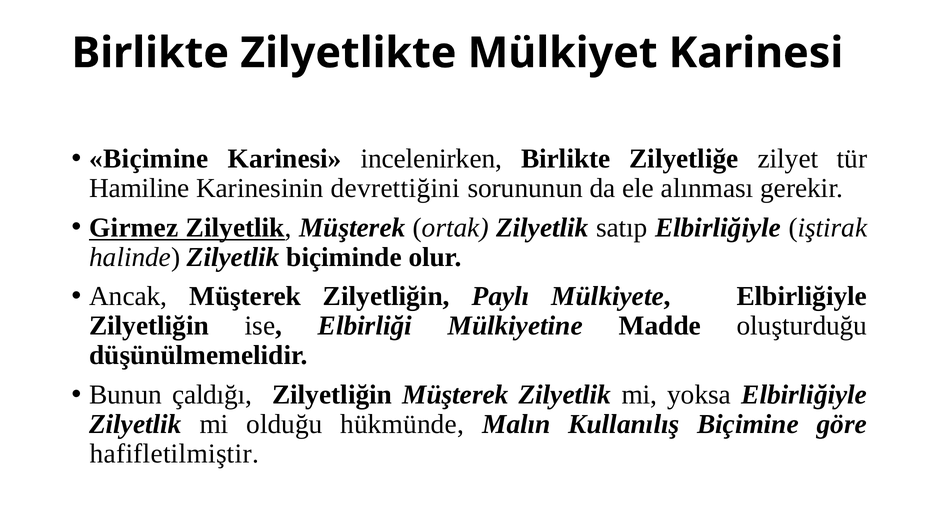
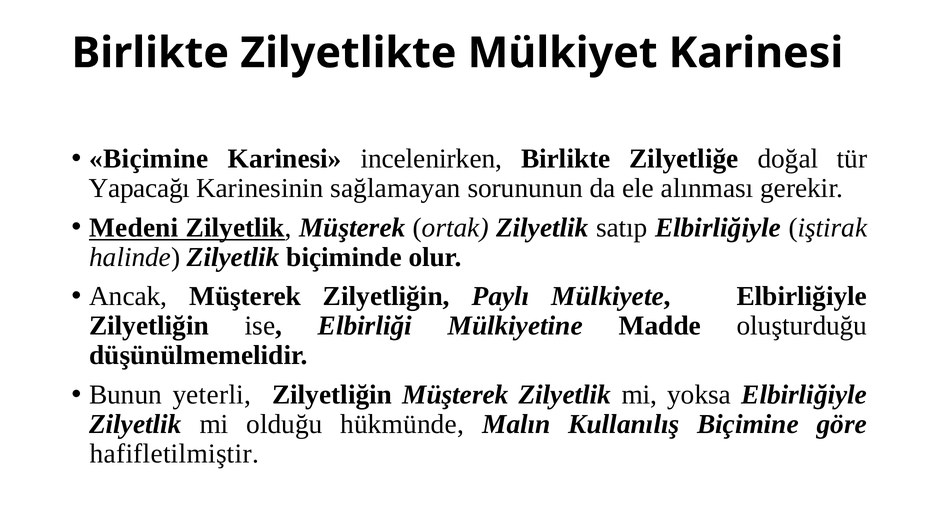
zilyet: zilyet -> doğal
Hamiline: Hamiline -> Yapacağı
devrettiğini: devrettiğini -> sağlamayan
Girmez: Girmez -> Medeni
çaldığı: çaldığı -> yeterli
